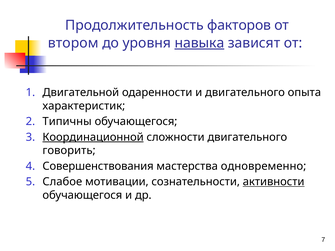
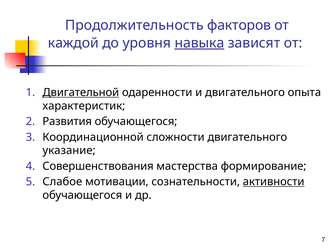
втором: втором -> каждой
Двигательной underline: none -> present
Типичны: Типичны -> Развития
Координационной underline: present -> none
говорить: говорить -> указание
одновременно: одновременно -> формирование
